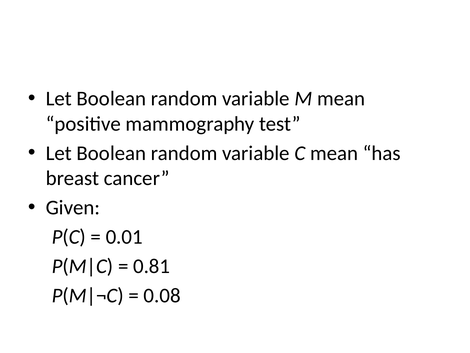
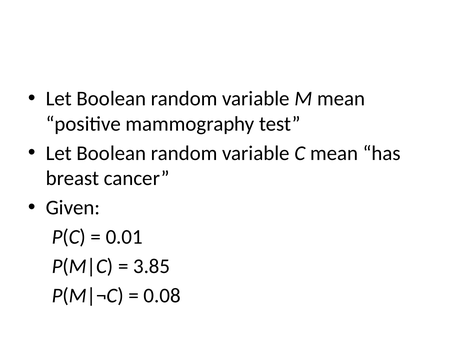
0.81: 0.81 -> 3.85
